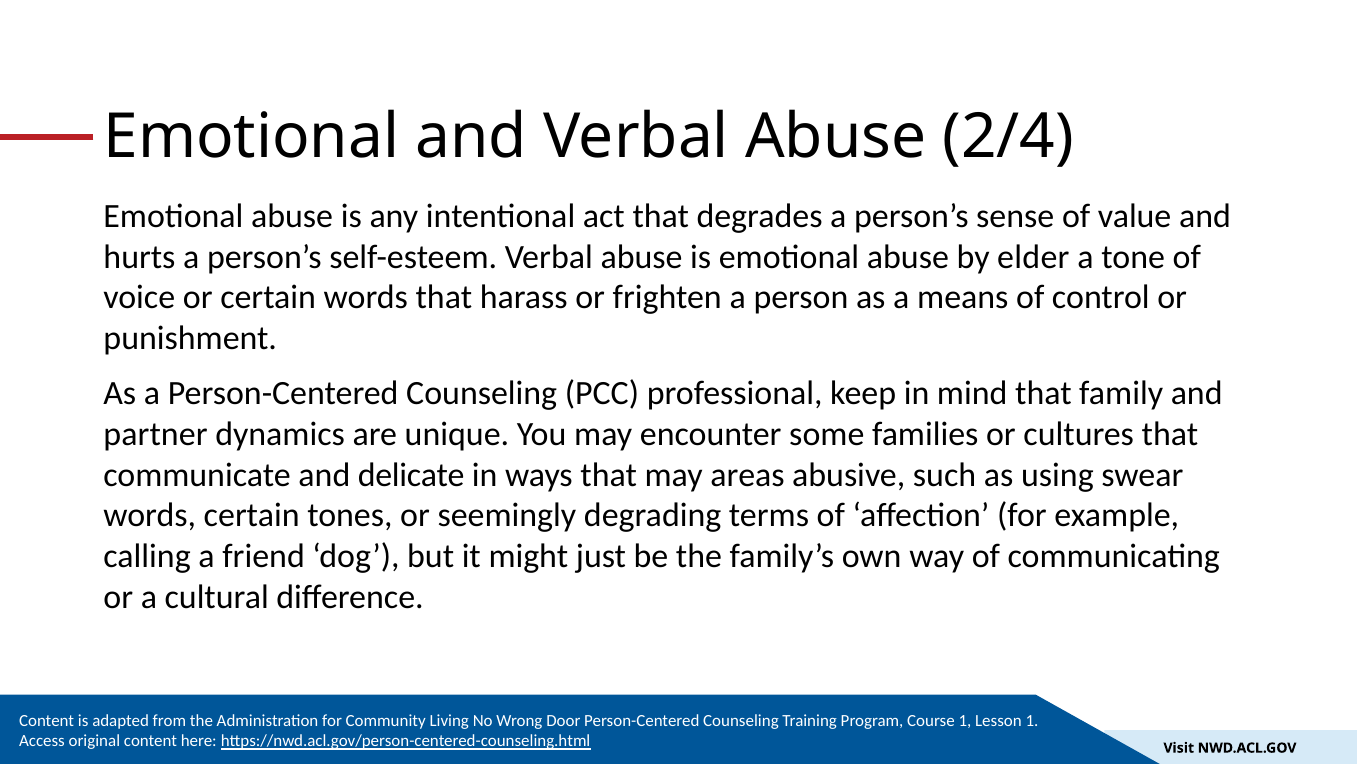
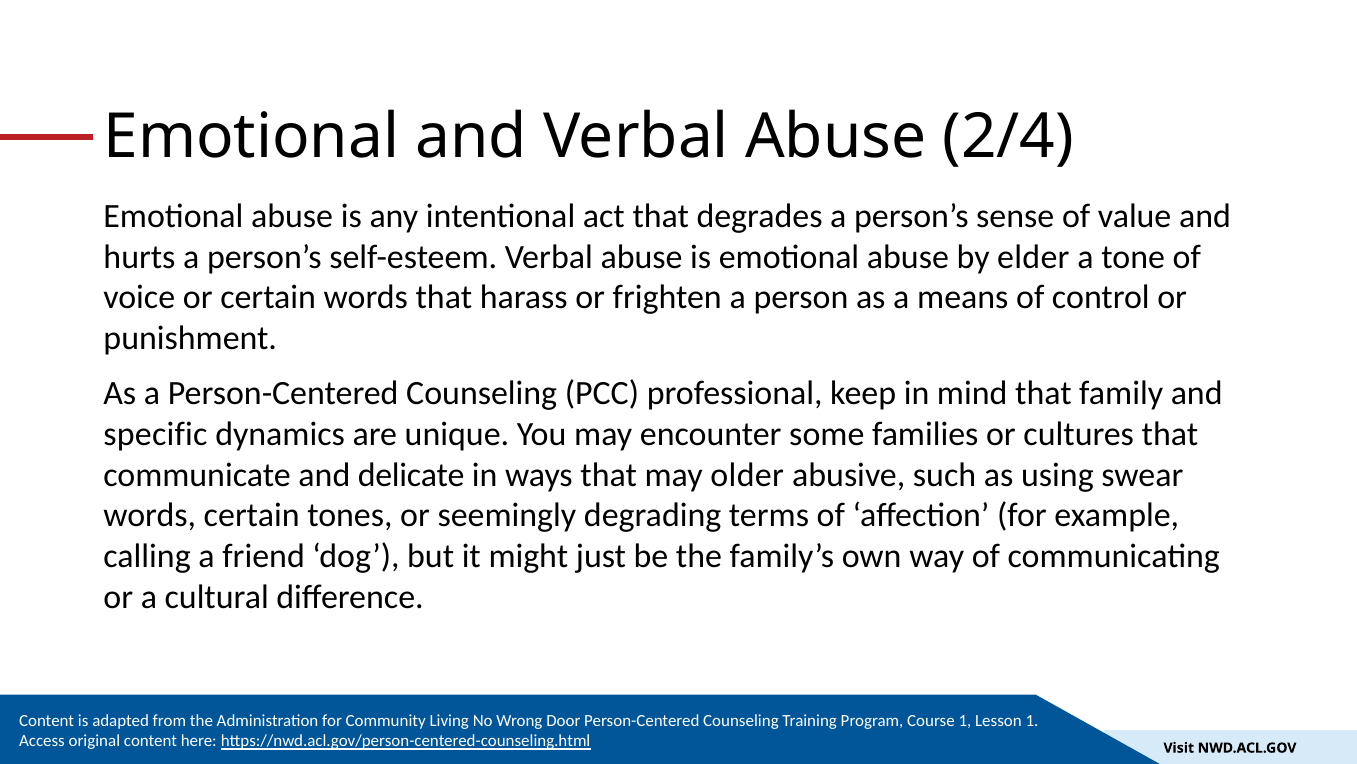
partner: partner -> specific
areas: areas -> older
